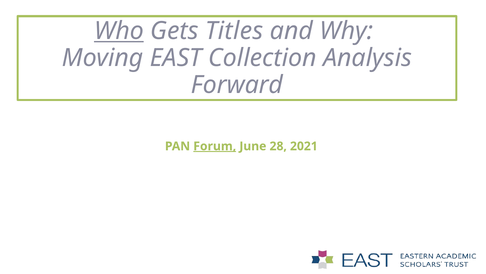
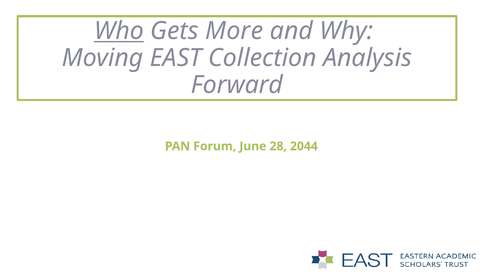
Titles: Titles -> More
Forum underline: present -> none
2021: 2021 -> 2044
